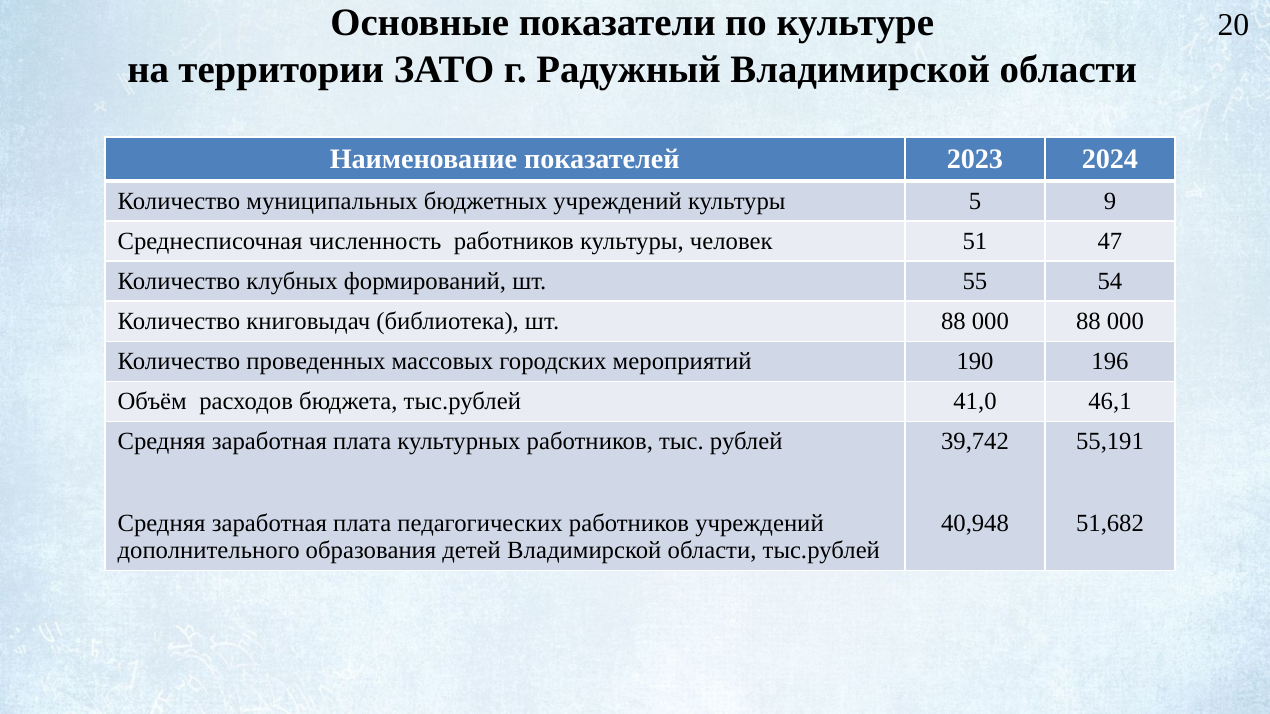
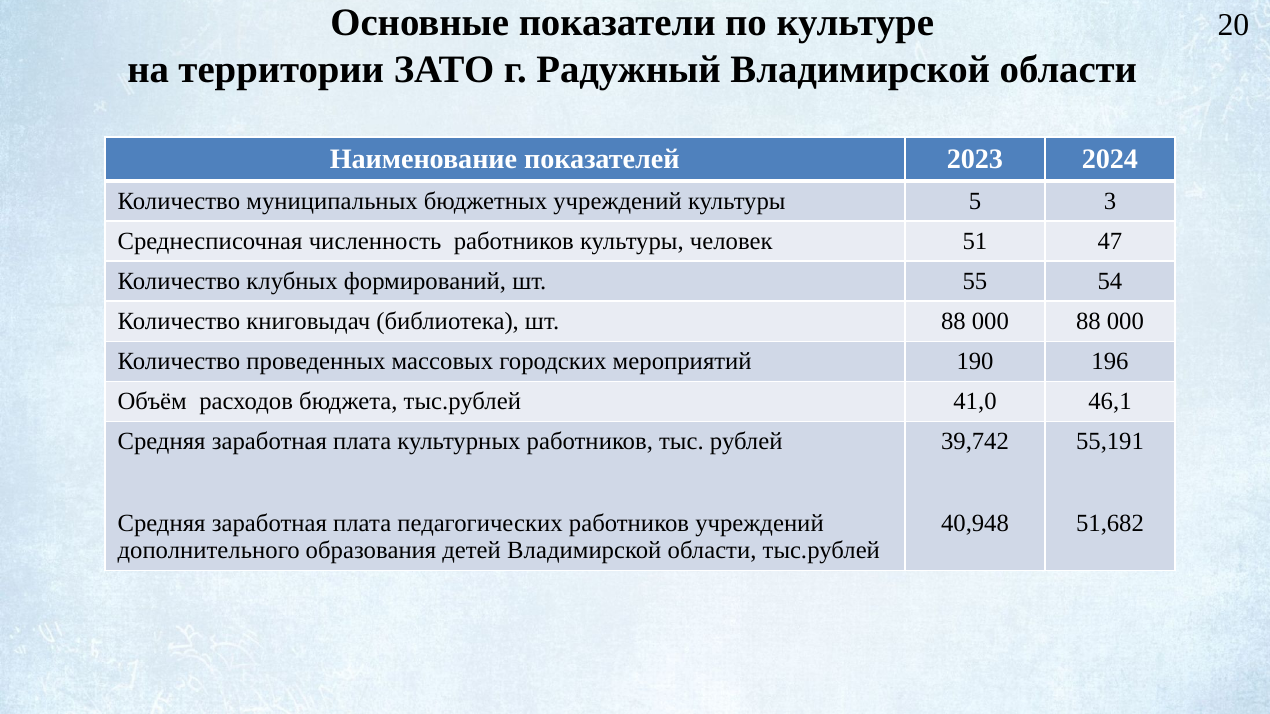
9: 9 -> 3
